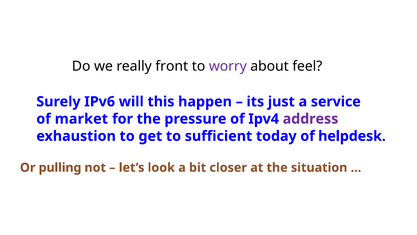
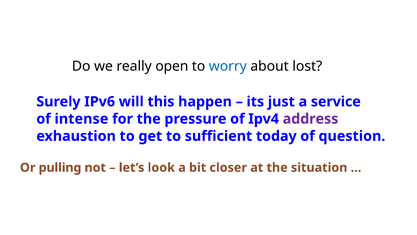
front: front -> open
worry colour: purple -> blue
feel: feel -> lost
market: market -> intense
helpdesk: helpdesk -> question
